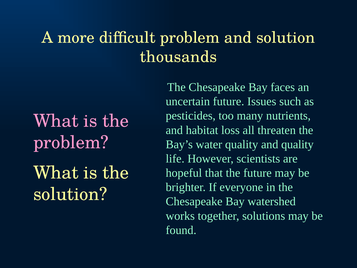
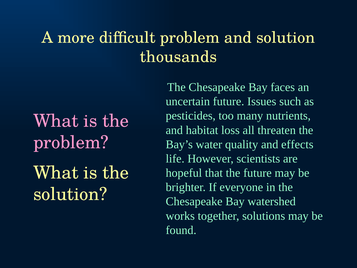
and quality: quality -> effects
